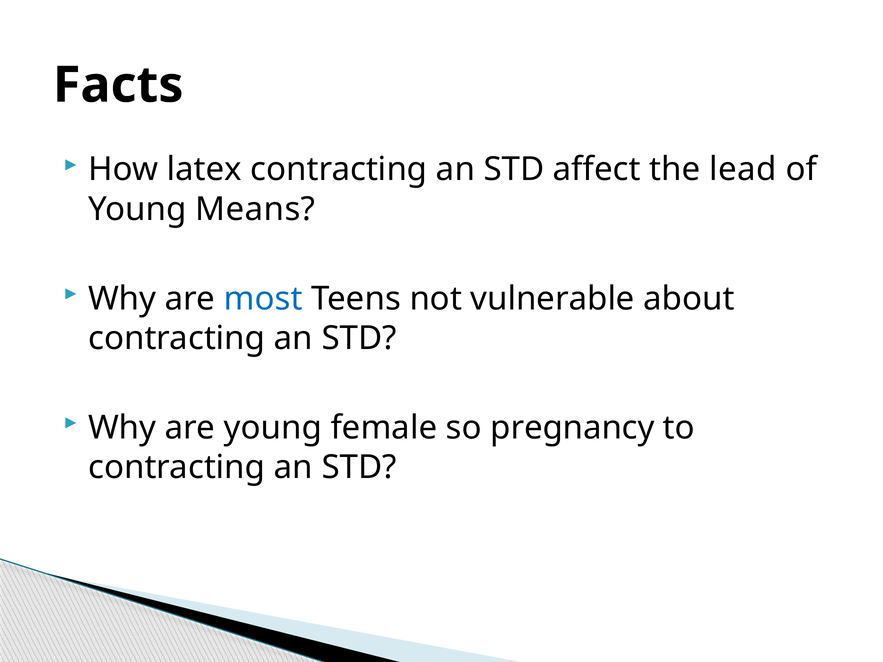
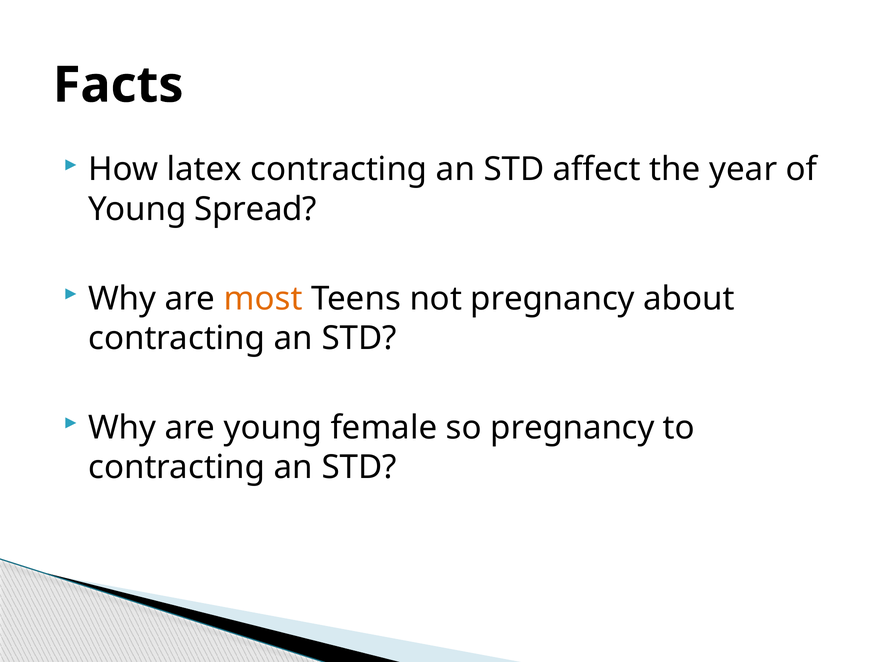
lead: lead -> year
Means: Means -> Spread
most colour: blue -> orange
not vulnerable: vulnerable -> pregnancy
